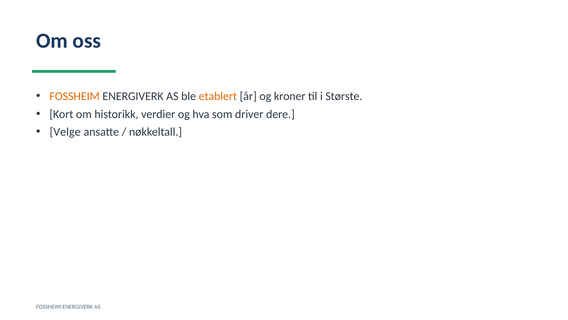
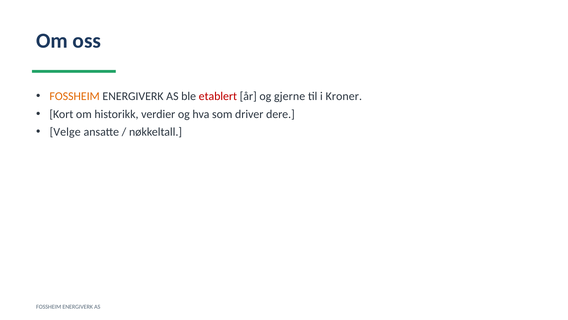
etablert colour: orange -> red
kroner: kroner -> gjerne
Største: Største -> Kroner
